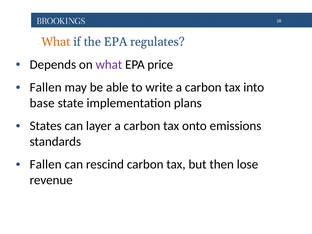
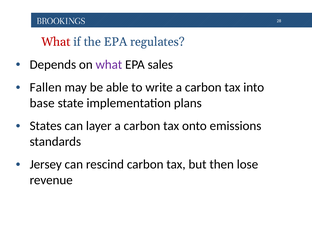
What at (56, 42) colour: orange -> red
price: price -> sales
Fallen at (46, 164): Fallen -> Jersey
